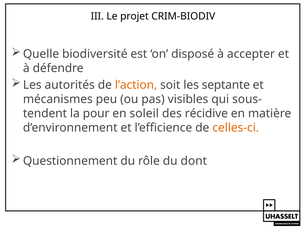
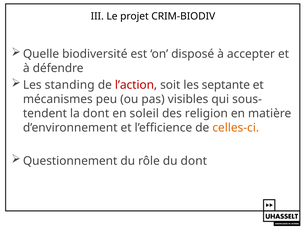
autorités: autorités -> standing
l’action colour: orange -> red
la pour: pour -> dont
récidive: récidive -> religion
